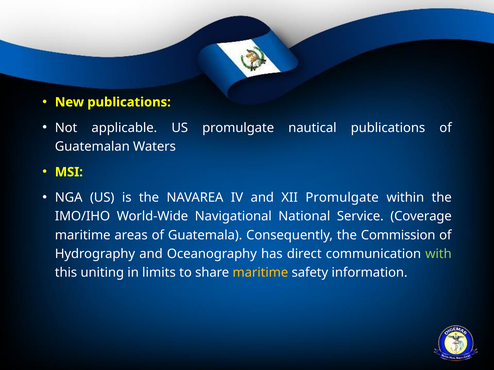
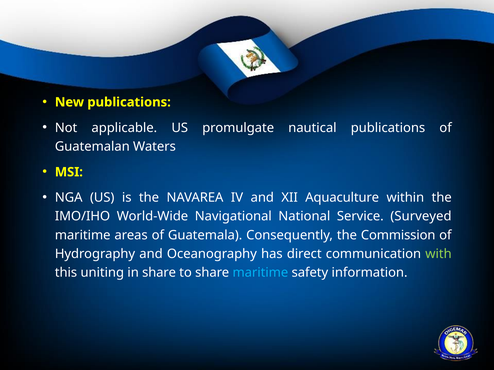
XII Promulgate: Promulgate -> Aquaculture
Coverage: Coverage -> Surveyed
in limits: limits -> share
maritime at (260, 273) colour: yellow -> light blue
